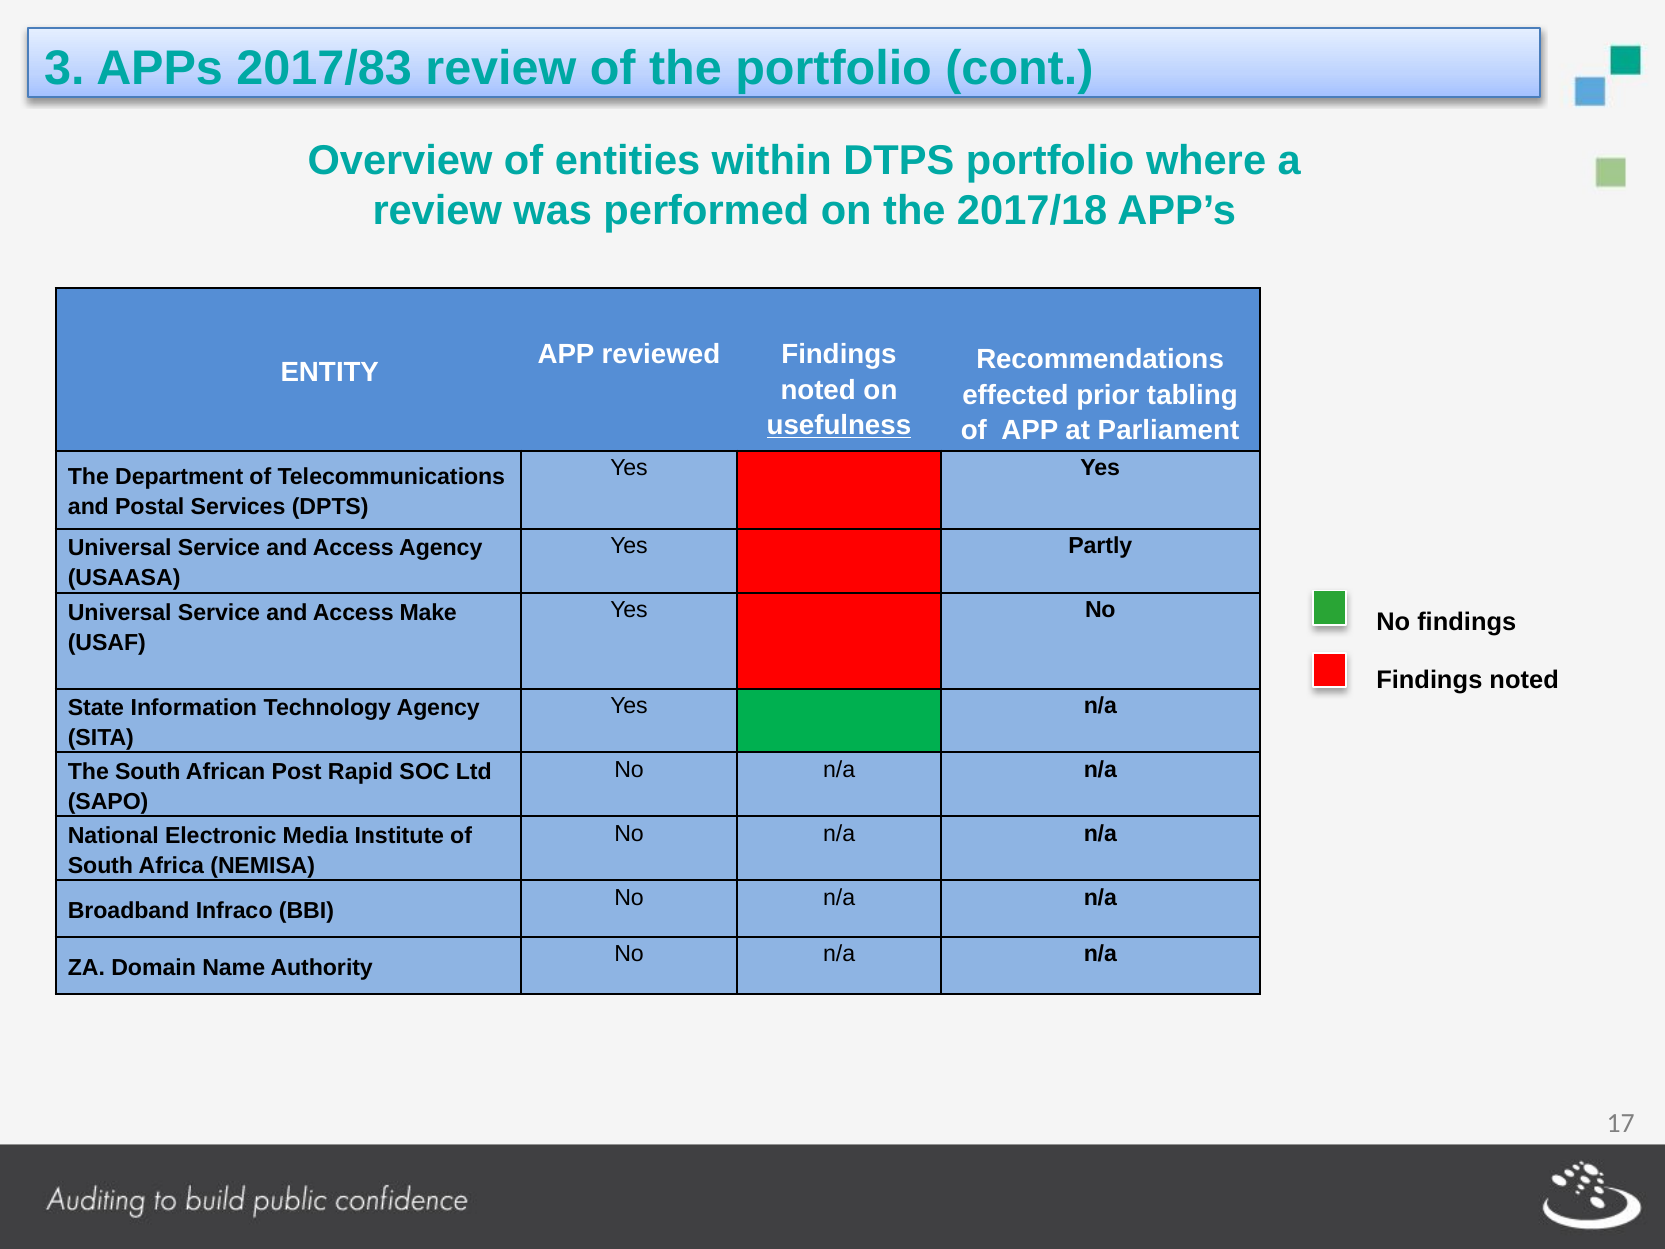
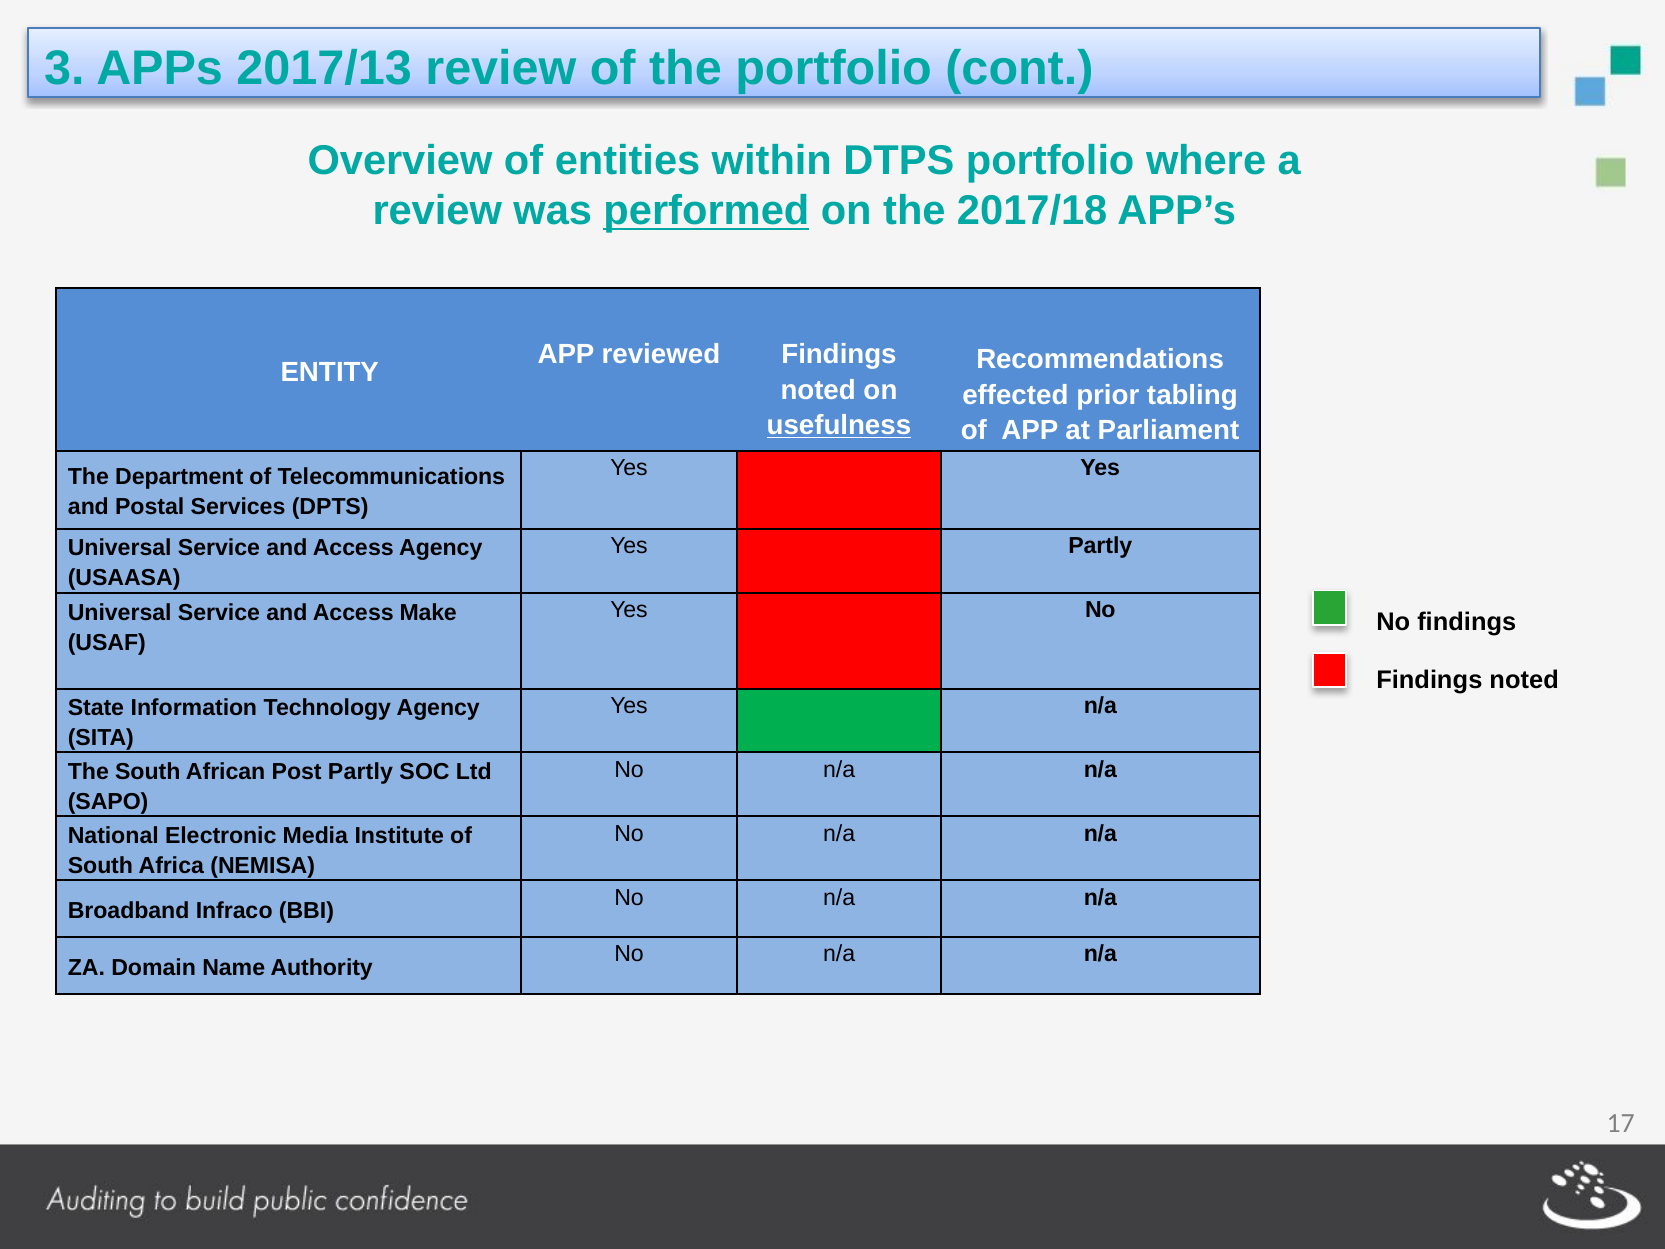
2017/83: 2017/83 -> 2017/13
performed underline: none -> present
Post Rapid: Rapid -> Partly
